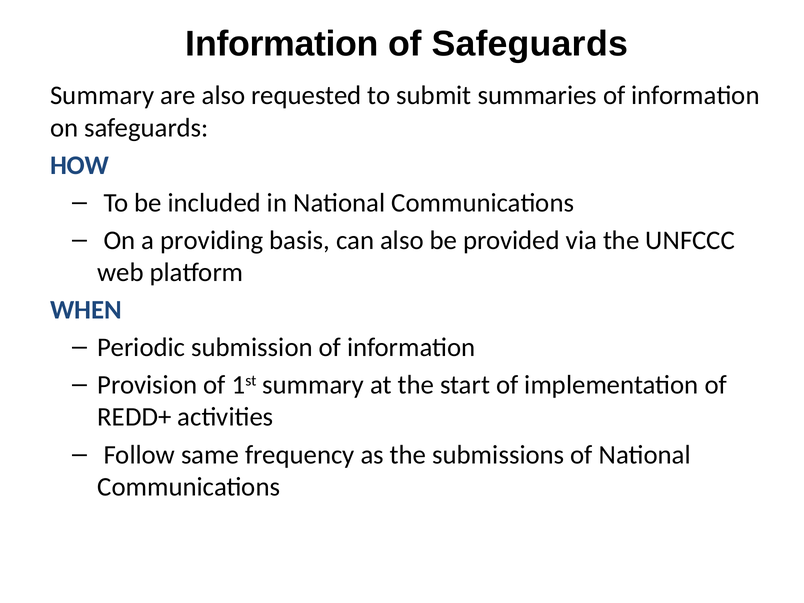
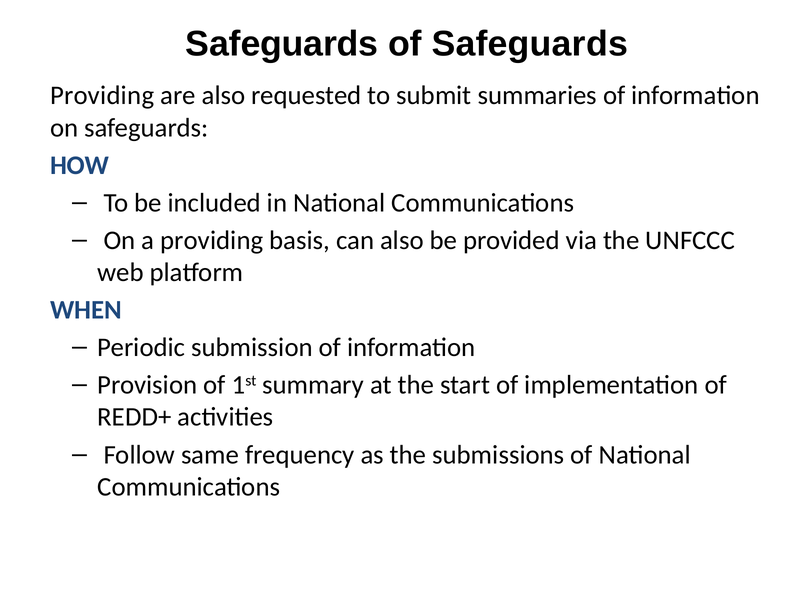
Information at (282, 44): Information -> Safeguards
Summary at (102, 96): Summary -> Providing
